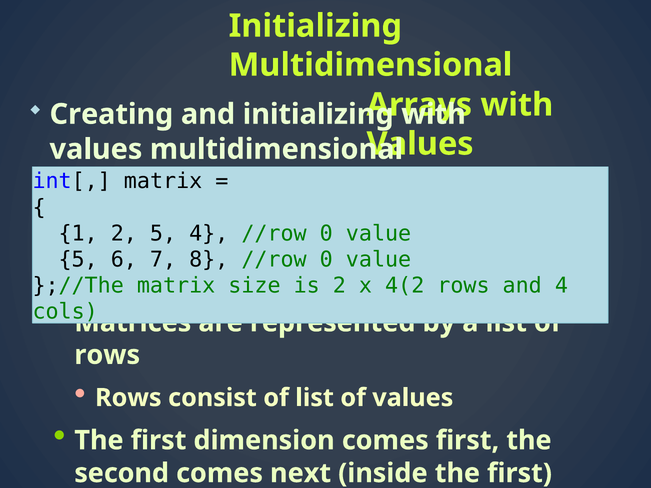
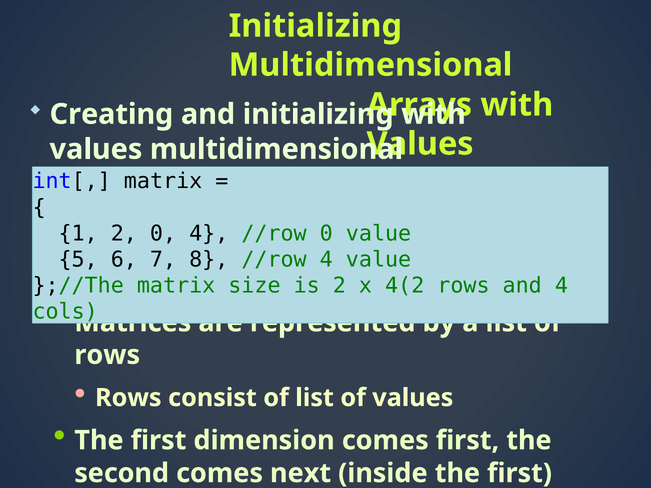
2 5: 5 -> 0
8 //row 0: 0 -> 4
